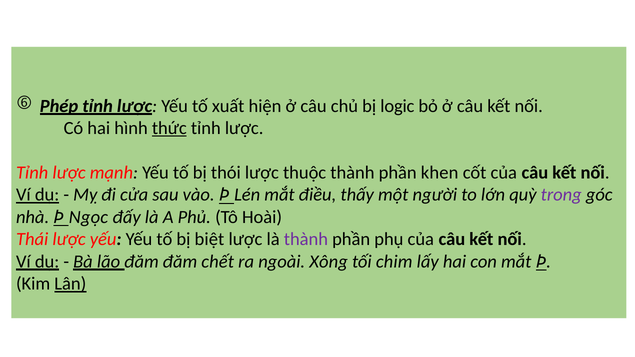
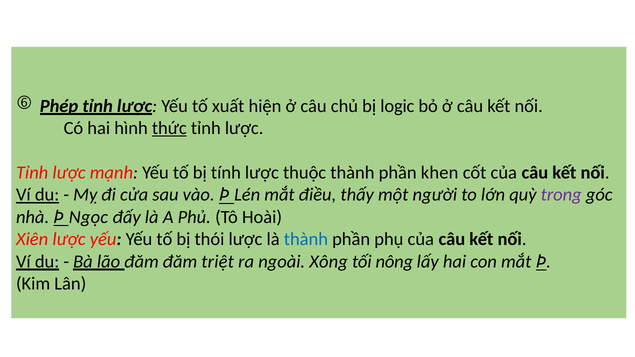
thói: thói -> tính
Thái: Thái -> Xiên
biệt: biệt -> thói
thành at (306, 239) colour: purple -> blue
chết: chết -> triệt
chim: chim -> nông
Lân underline: present -> none
